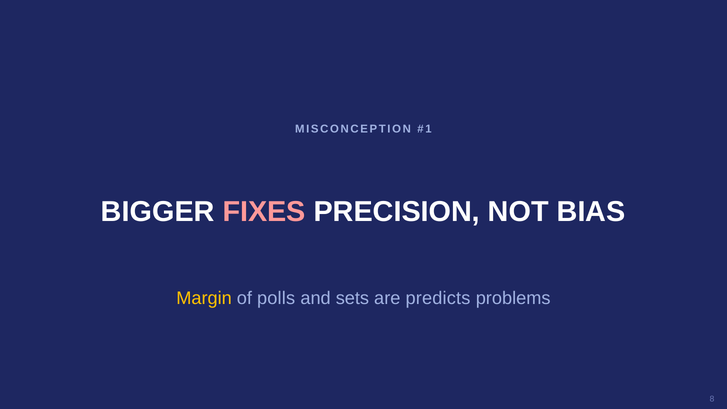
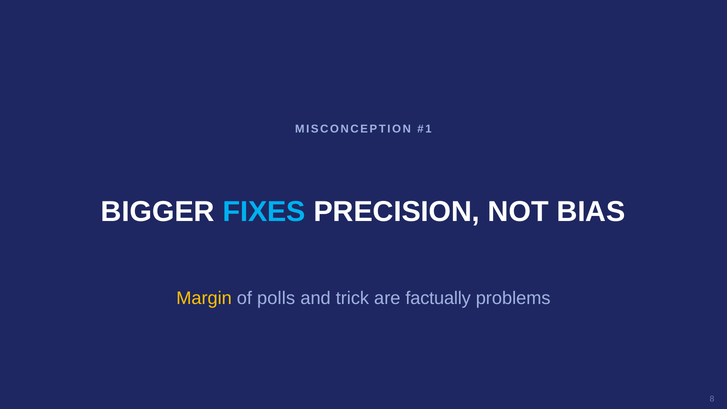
FIXES colour: pink -> light blue
sets: sets -> trick
predicts: predicts -> factually
